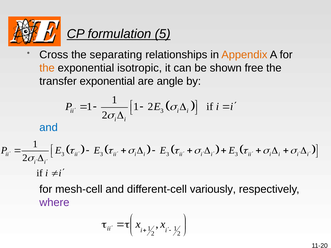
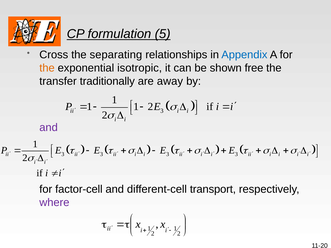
Appendix colour: orange -> blue
transfer exponential: exponential -> traditionally
angle: angle -> away
and at (49, 128) colour: blue -> purple
mesh-cell: mesh-cell -> factor-cell
variously: variously -> transport
